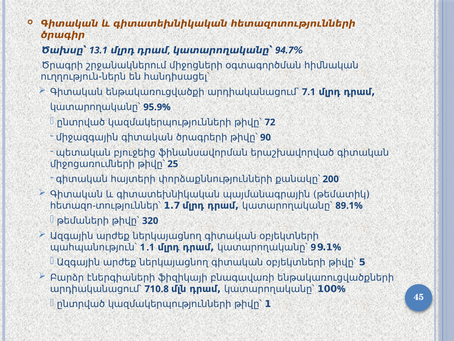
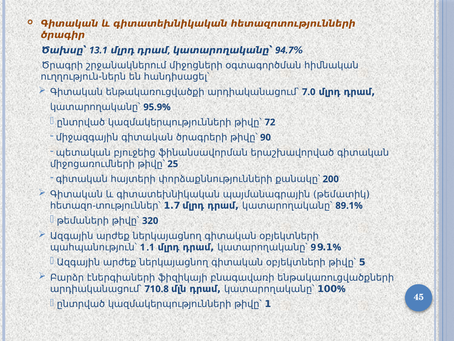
7.1: 7.1 -> 7.0
